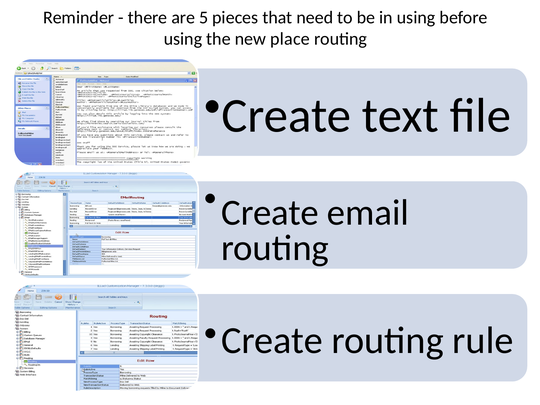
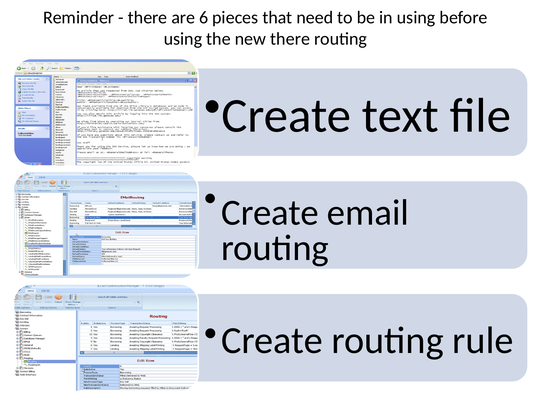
5: 5 -> 6
new place: place -> there
